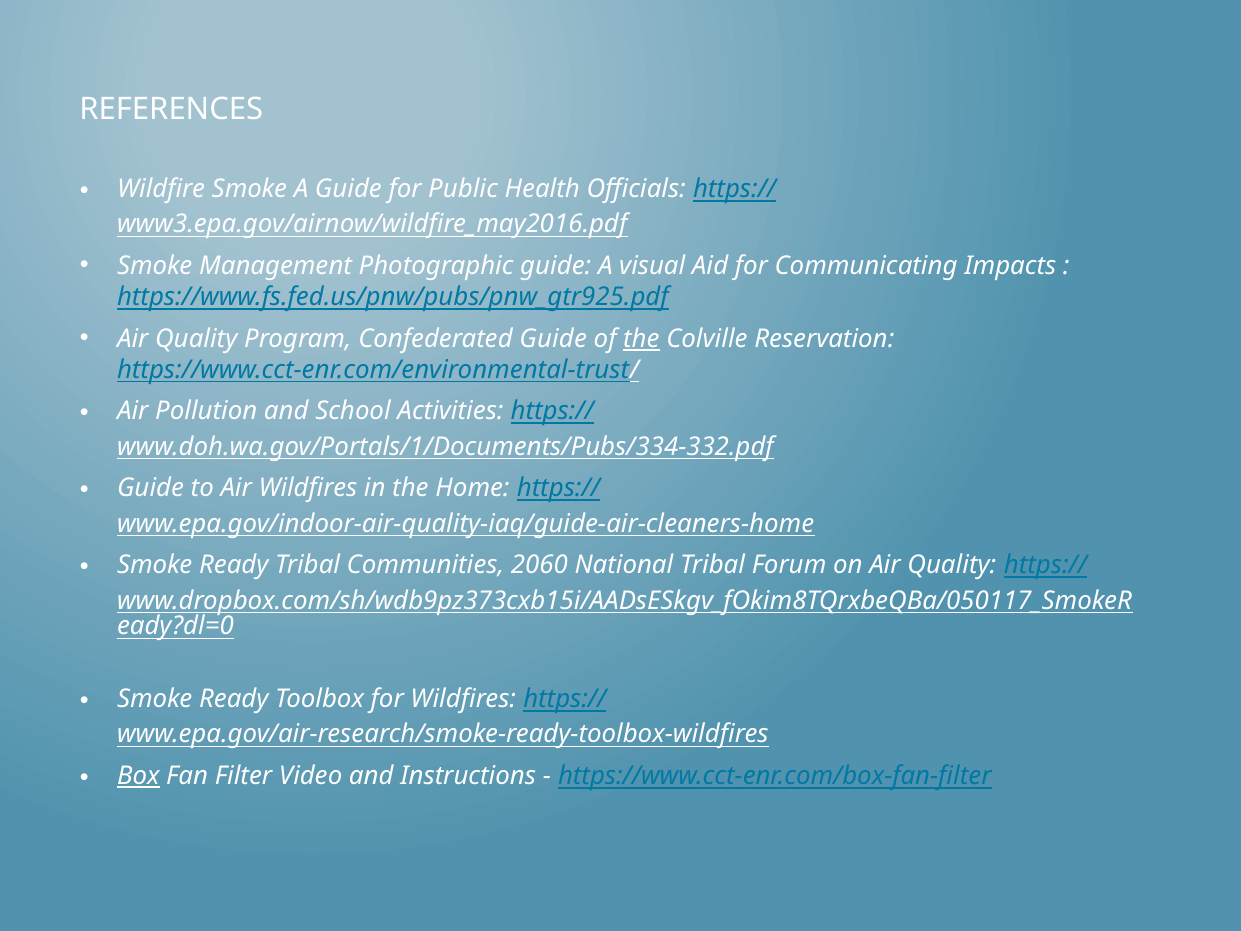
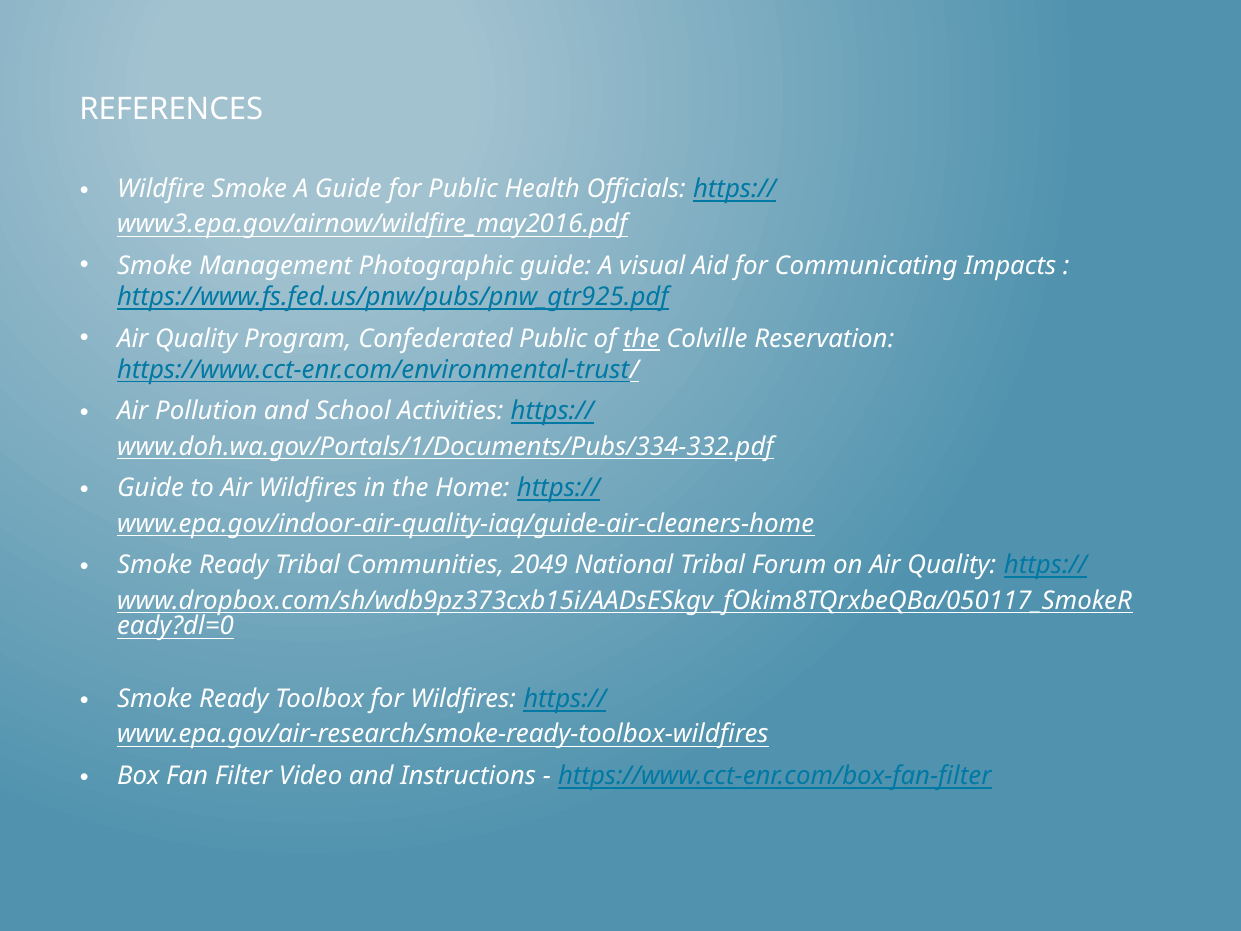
Confederated Guide: Guide -> Public
2060: 2060 -> 2049
Box underline: present -> none
